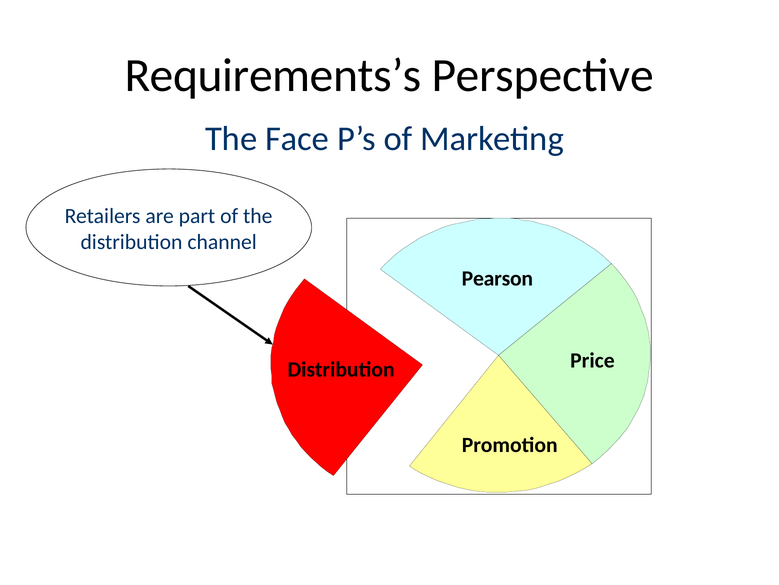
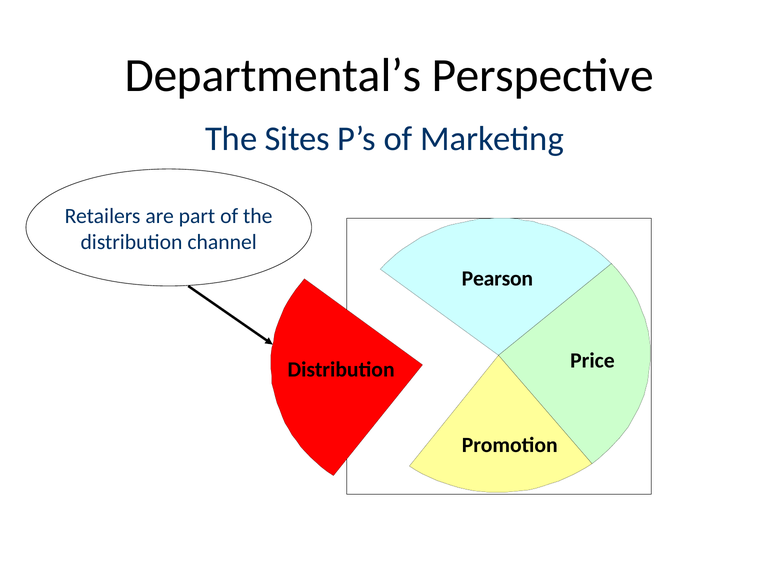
Requirements’s: Requirements’s -> Departmental’s
Face: Face -> Sites
